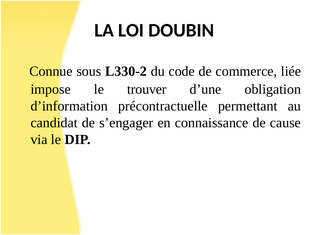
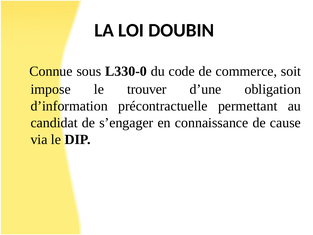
L330-2: L330-2 -> L330-0
liée: liée -> soit
